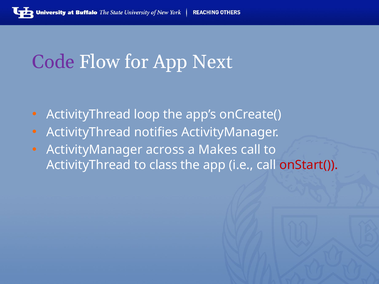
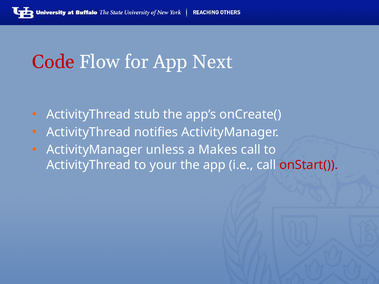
Code colour: purple -> red
loop: loop -> stub
across: across -> unless
class: class -> your
